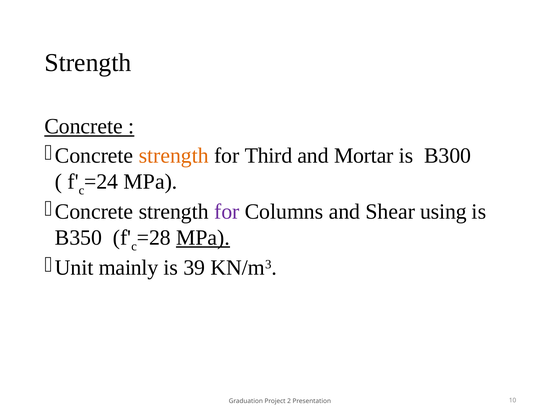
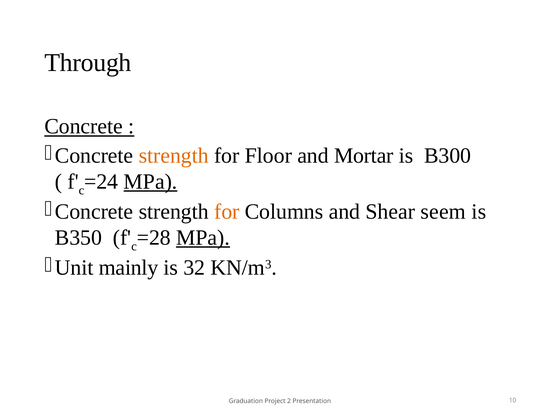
Strength at (88, 63): Strength -> Through
Third: Third -> Floor
MPa at (150, 182) underline: none -> present
for at (227, 212) colour: purple -> orange
using: using -> seem
39: 39 -> 32
